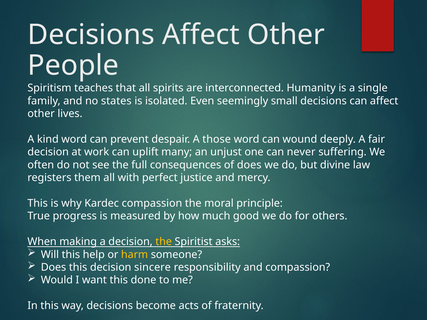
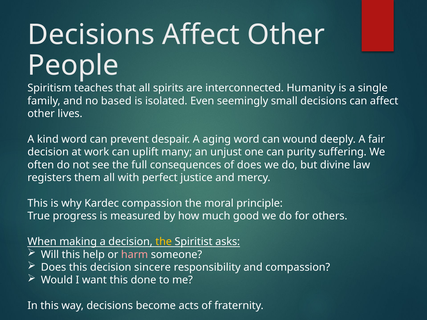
states: states -> based
those: those -> aging
never: never -> purity
harm colour: yellow -> pink
